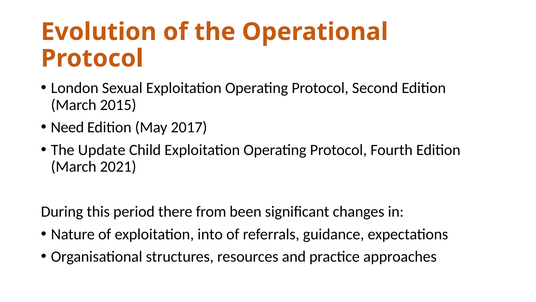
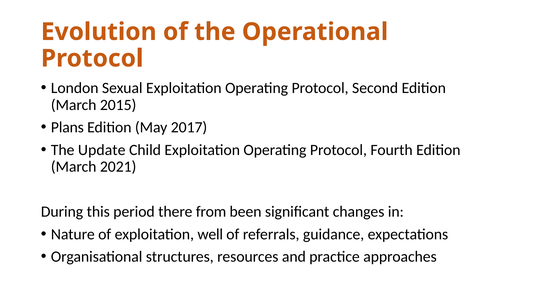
Need: Need -> Plans
into: into -> well
